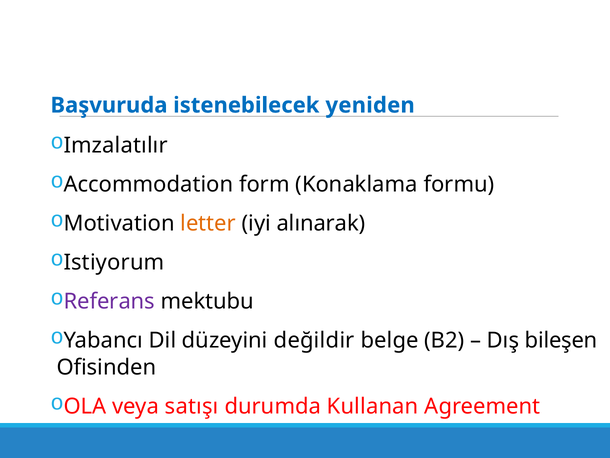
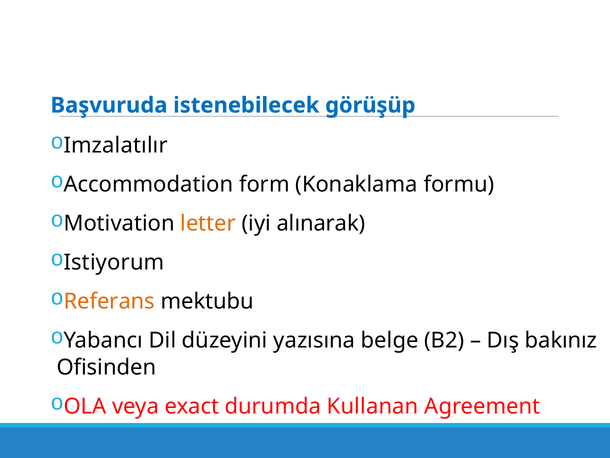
yeniden: yeniden -> görüşüp
Referans colour: purple -> orange
değildir: değildir -> yazısına
bileşen: bileşen -> bakınız
satışı: satışı -> exact
